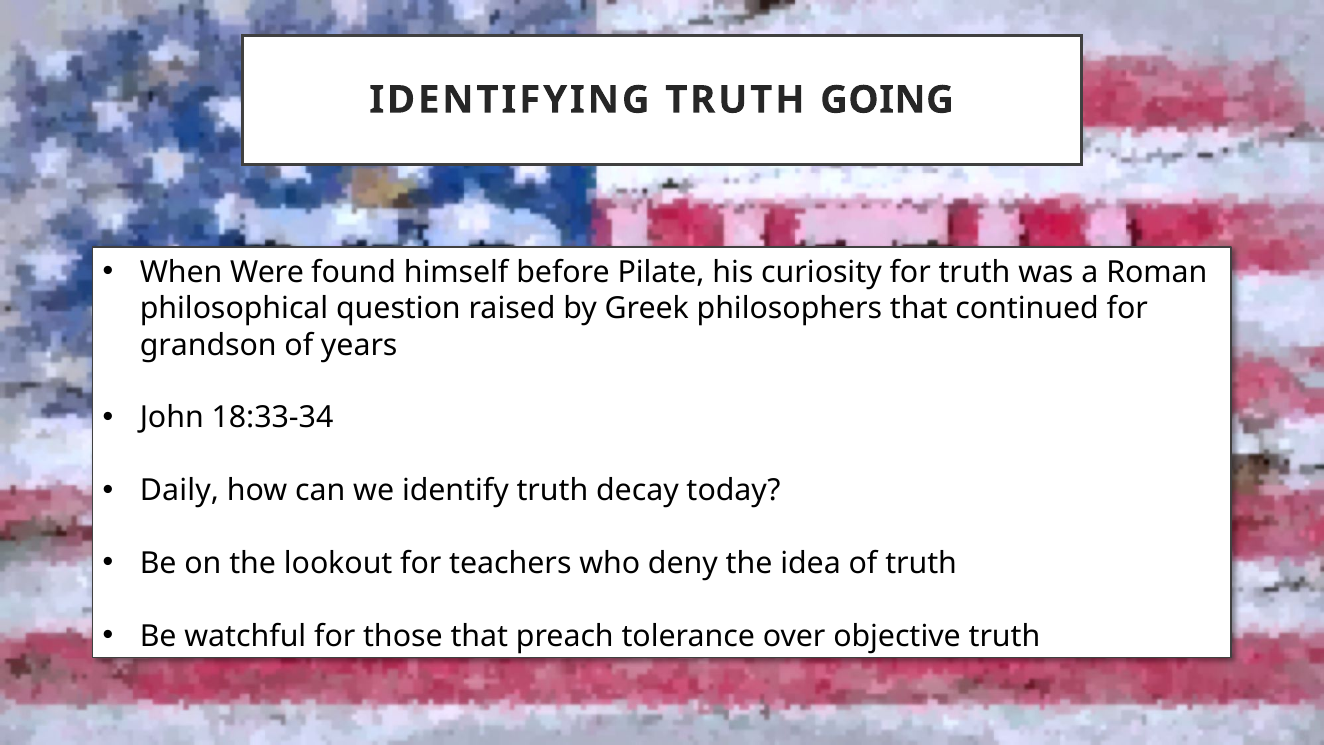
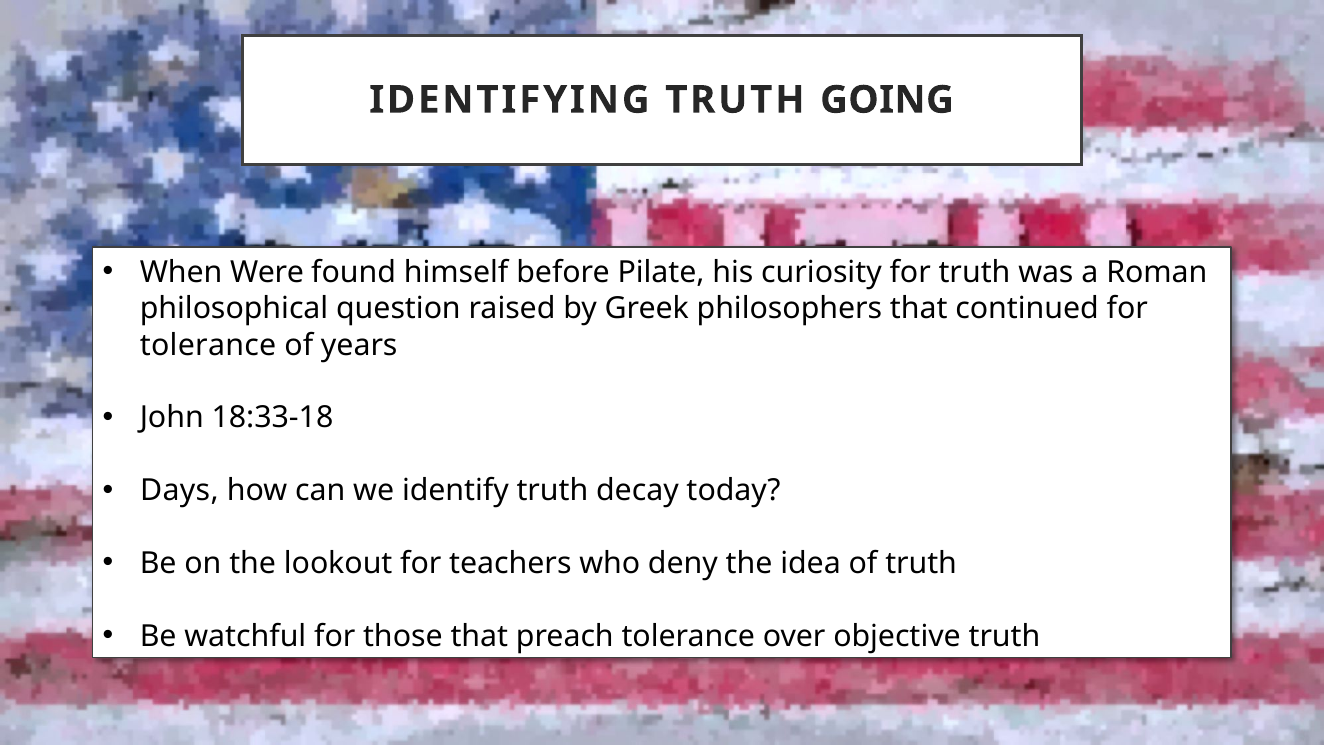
grandson at (208, 345): grandson -> tolerance
18:33-34: 18:33-34 -> 18:33-18
Daily: Daily -> Days
